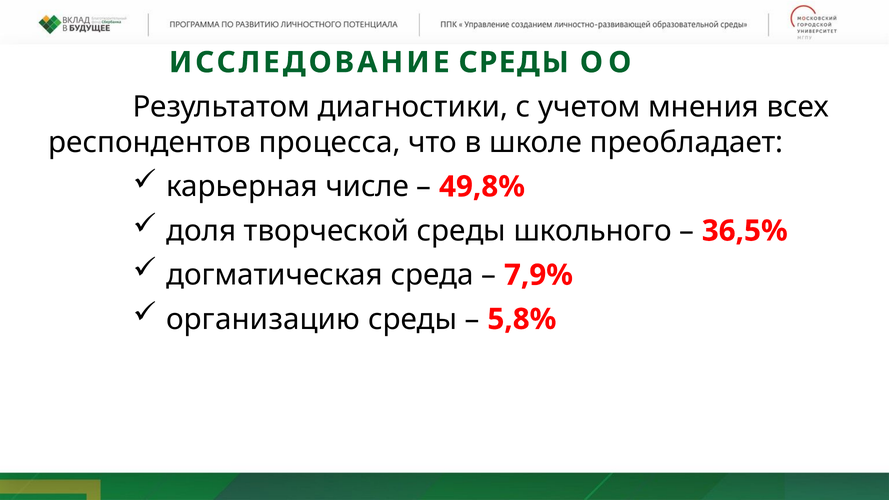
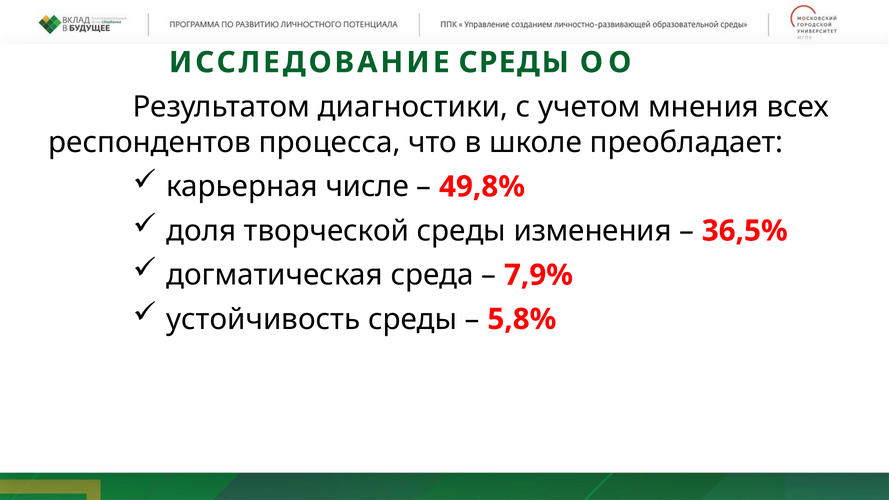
школьного: школьного -> изменения
организацию: организацию -> устойчивость
